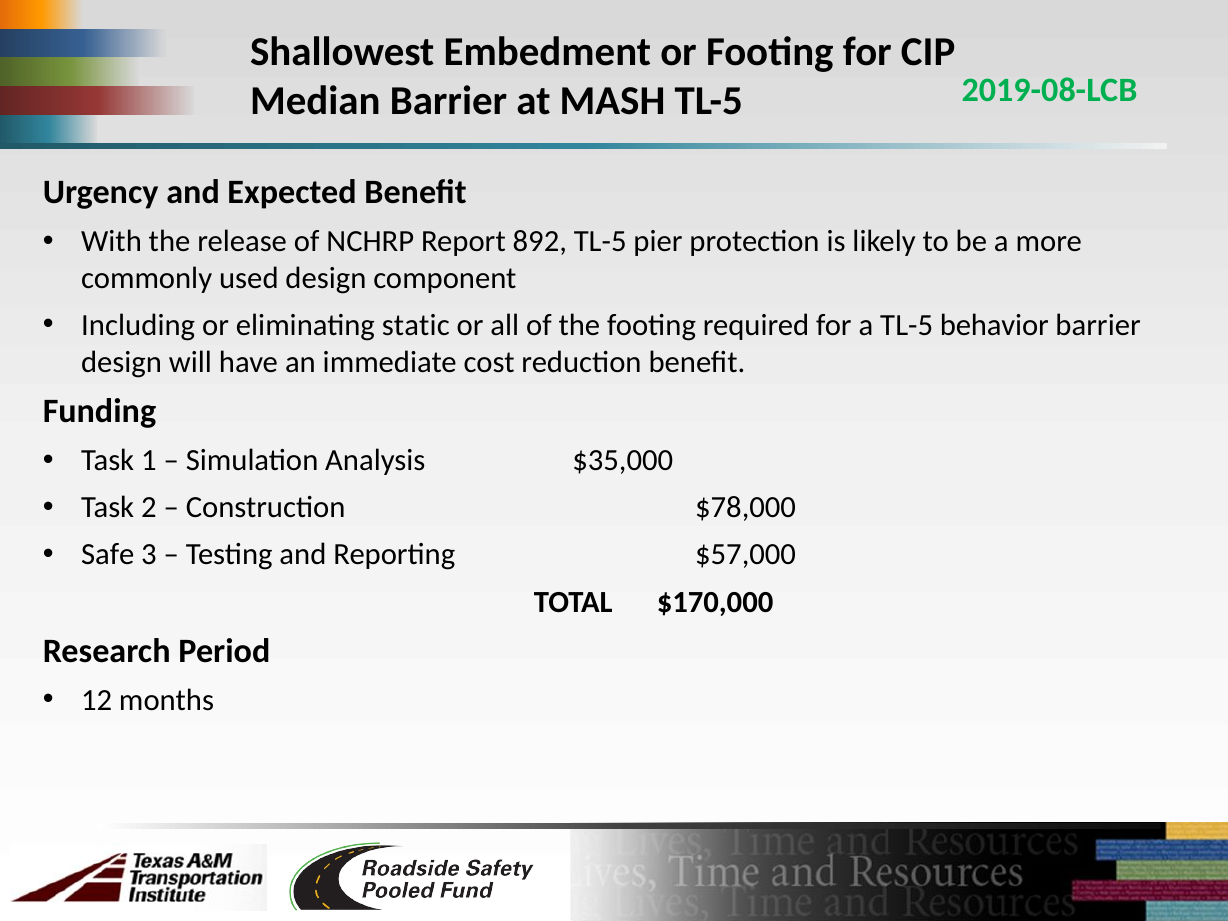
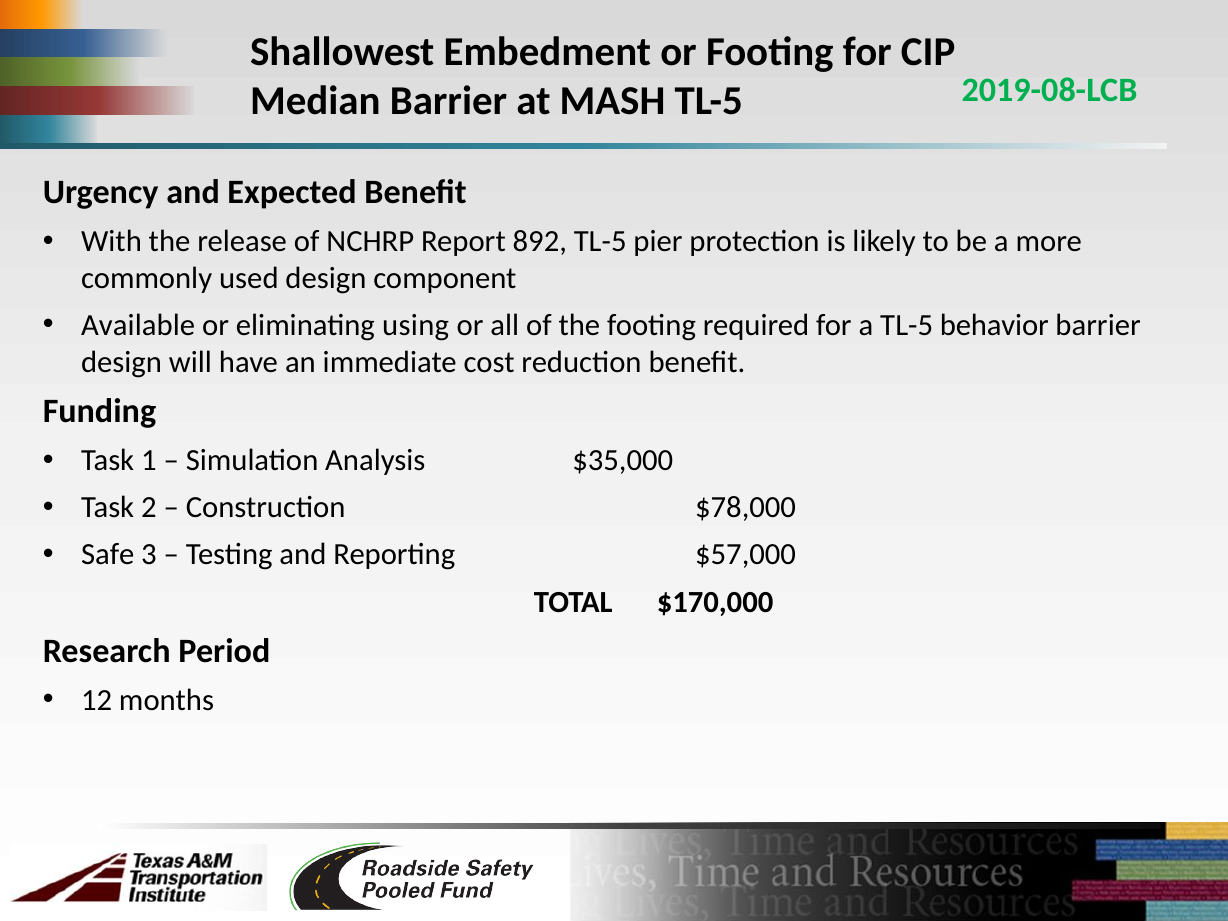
Including: Including -> Available
static: static -> using
